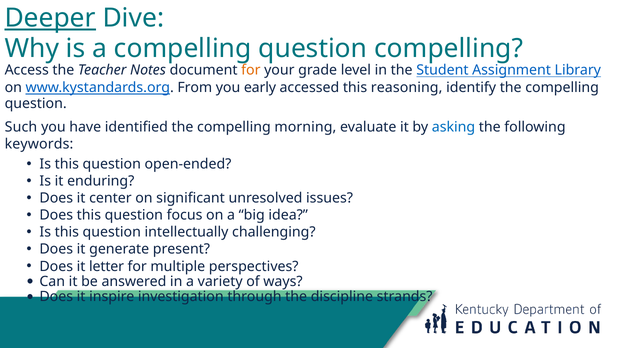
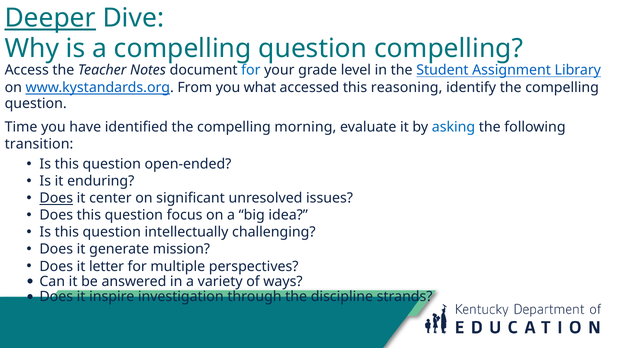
for at (251, 70) colour: orange -> blue
early: early -> what
Such: Such -> Time
keywords: keywords -> transition
Does at (56, 198) underline: none -> present
present: present -> mission
